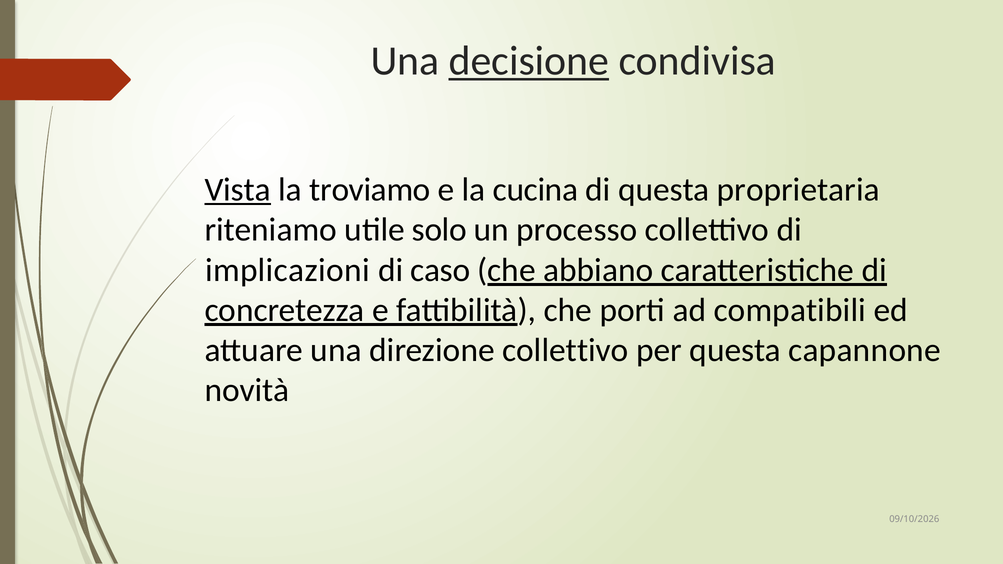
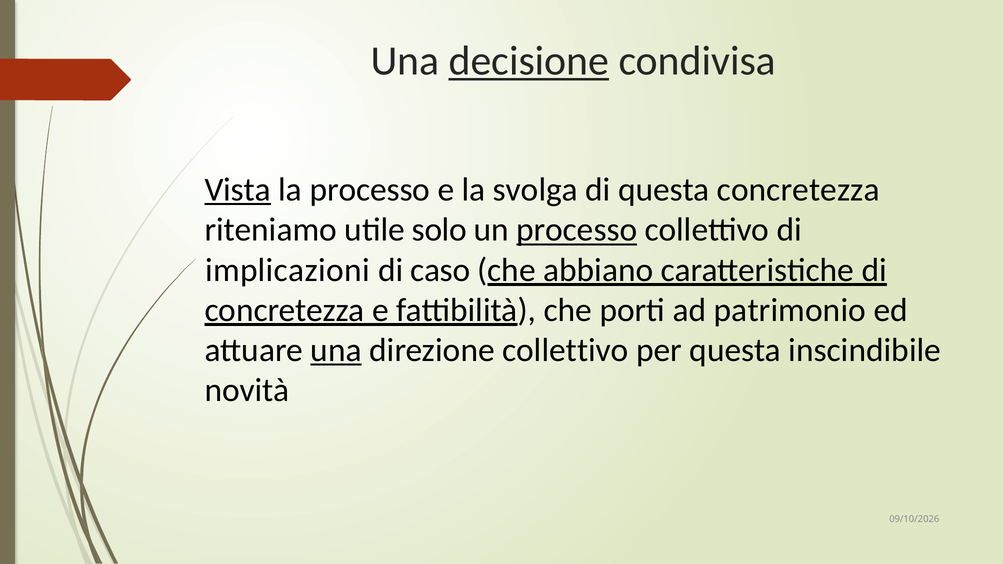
la troviamo: troviamo -> processo
cucina: cucina -> svolga
questa proprietaria: proprietaria -> concretezza
processo at (577, 230) underline: none -> present
compatibili: compatibili -> patrimonio
una at (336, 350) underline: none -> present
capannone: capannone -> inscindibile
